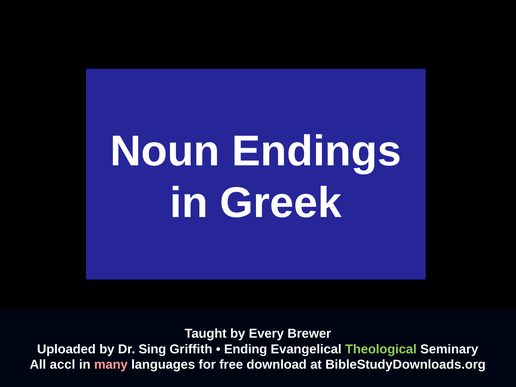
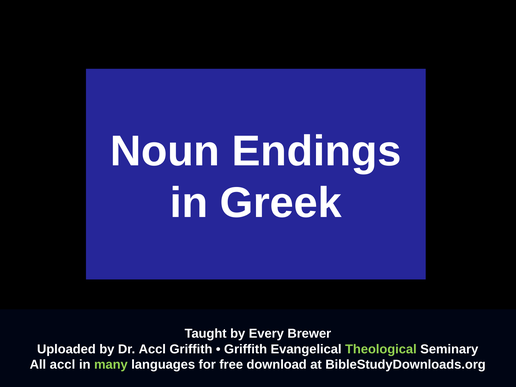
Dr Sing: Sing -> Accl
Ending at (246, 349): Ending -> Griffith
many colour: pink -> light green
